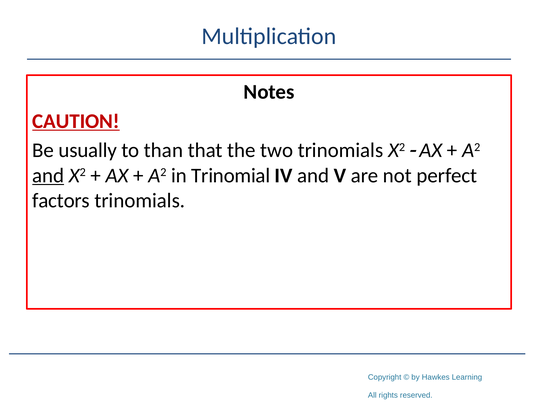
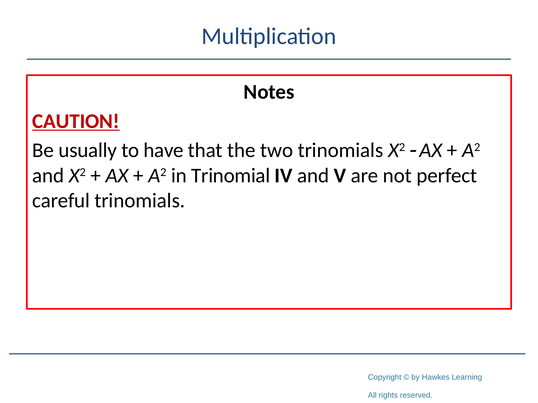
than: than -> have
and at (48, 176) underline: present -> none
factors: factors -> careful
